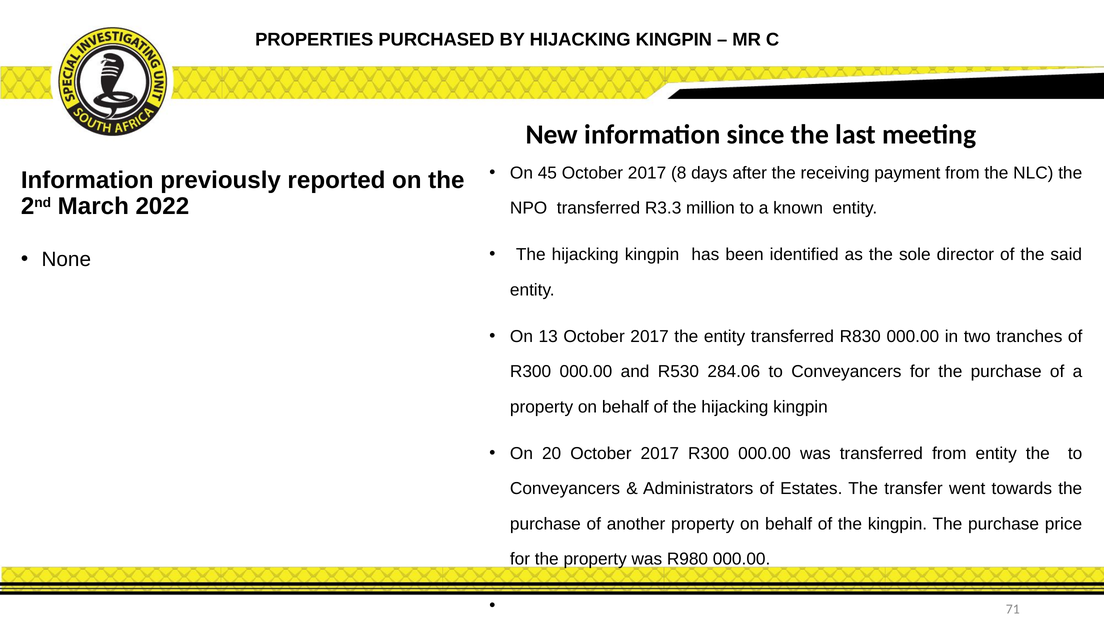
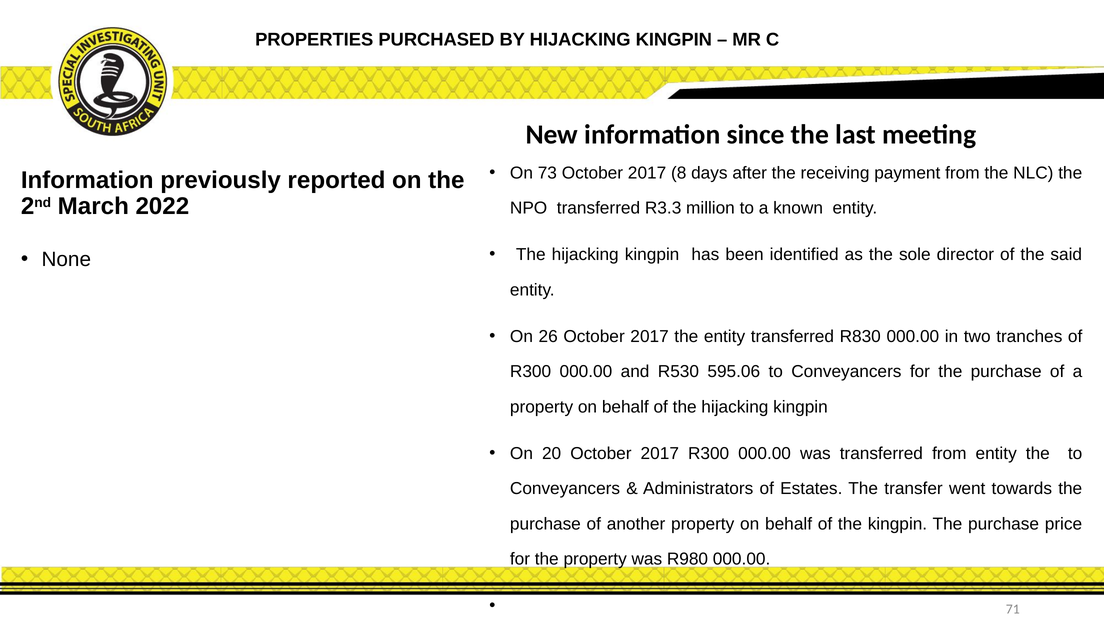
45: 45 -> 73
13: 13 -> 26
284.06: 284.06 -> 595.06
